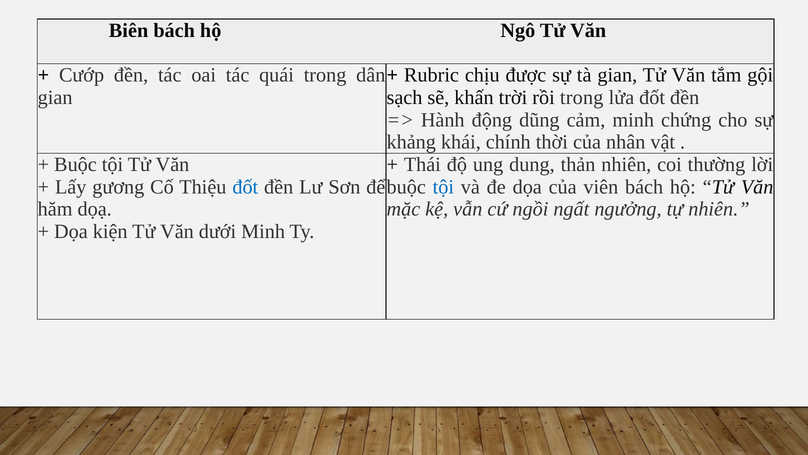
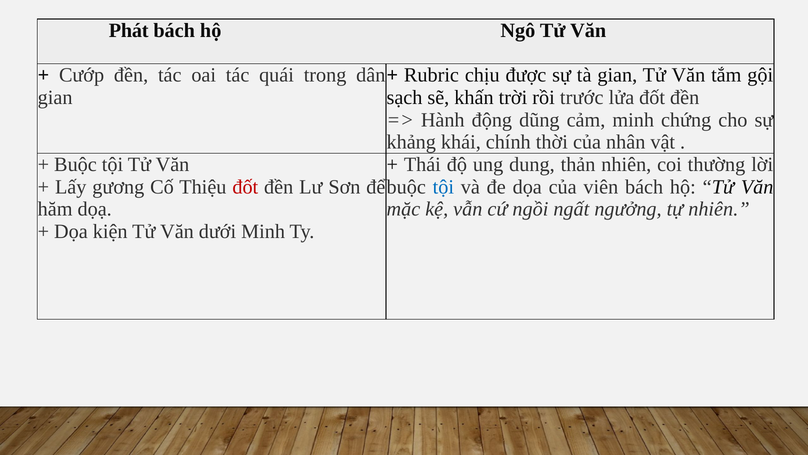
Biên: Biên -> Phát
rồi trong: trong -> trước
đốt at (245, 187) colour: blue -> red
